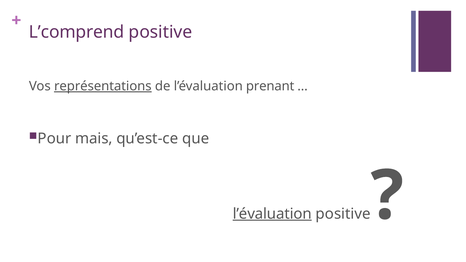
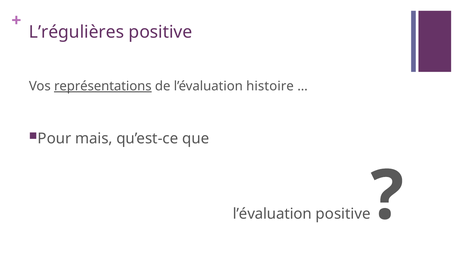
L’comprend: L’comprend -> L’régulières
prenant: prenant -> histoire
l’évaluation at (272, 214) underline: present -> none
